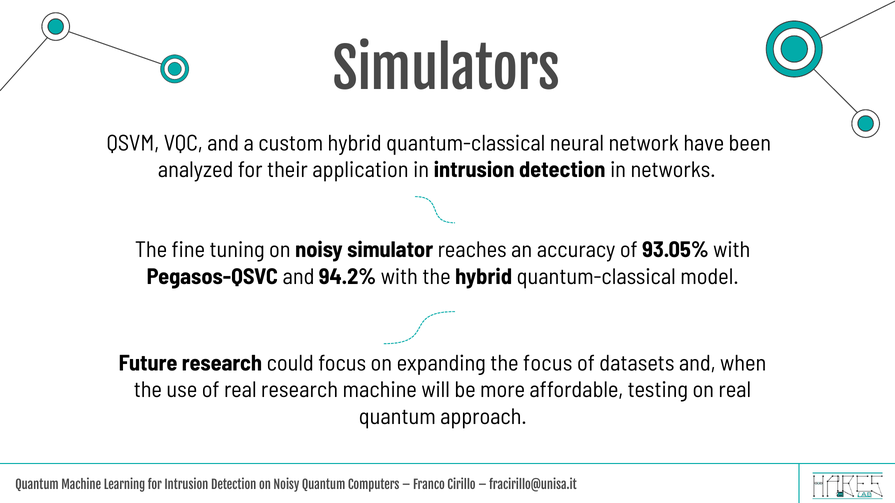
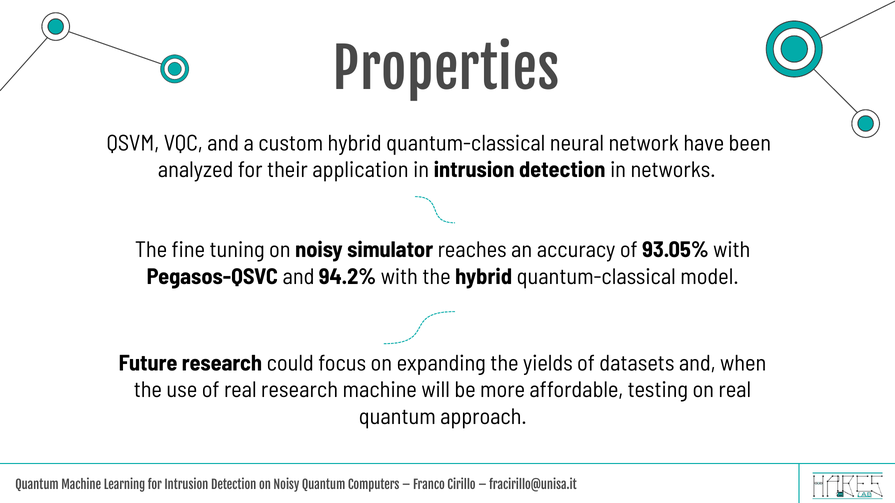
Simulators: Simulators -> Properties
the focus: focus -> yields
